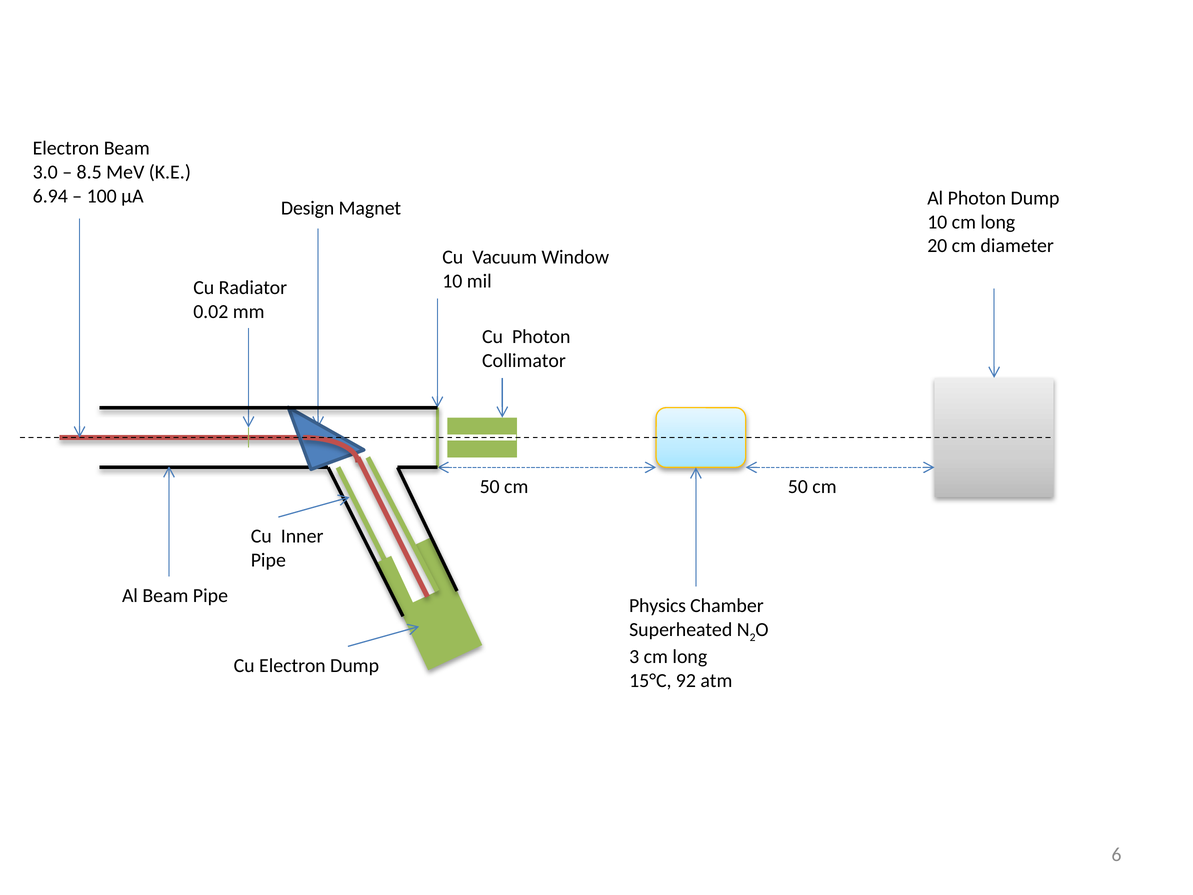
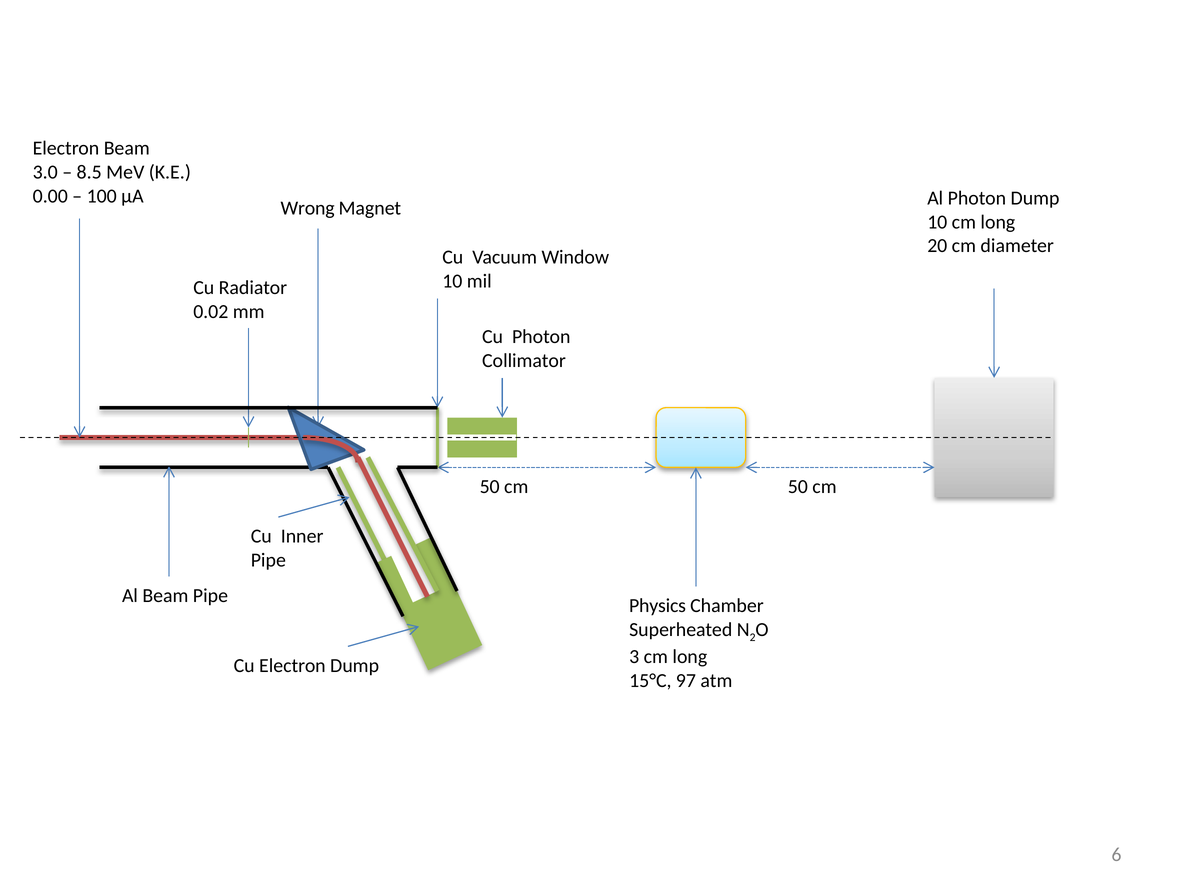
6.94: 6.94 -> 0.00
Design: Design -> Wrong
92: 92 -> 97
